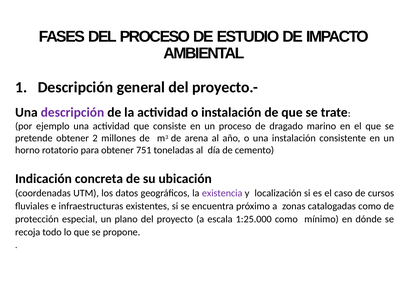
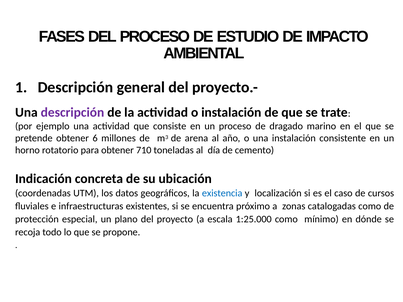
2: 2 -> 6
751: 751 -> 710
existencia colour: purple -> blue
